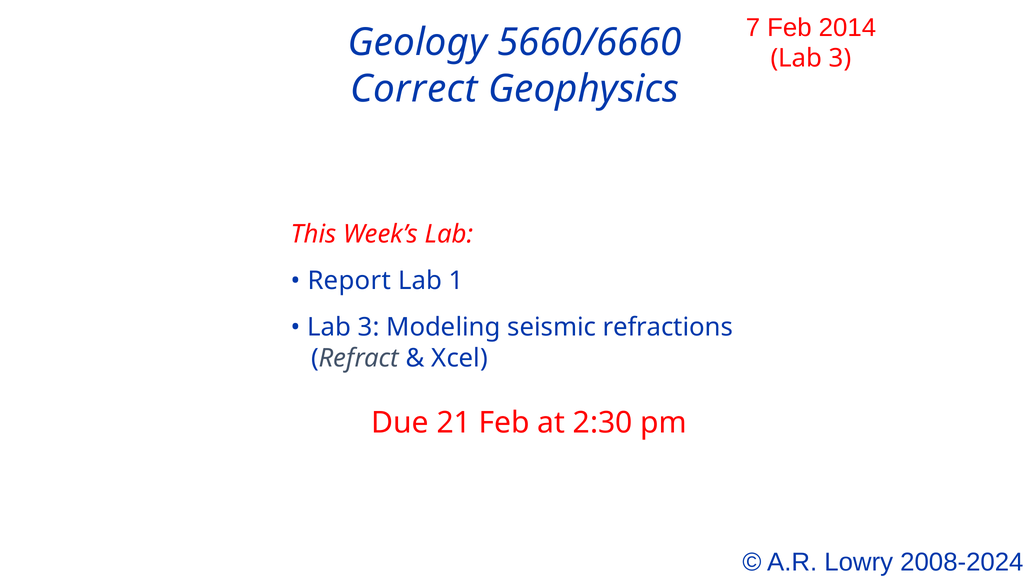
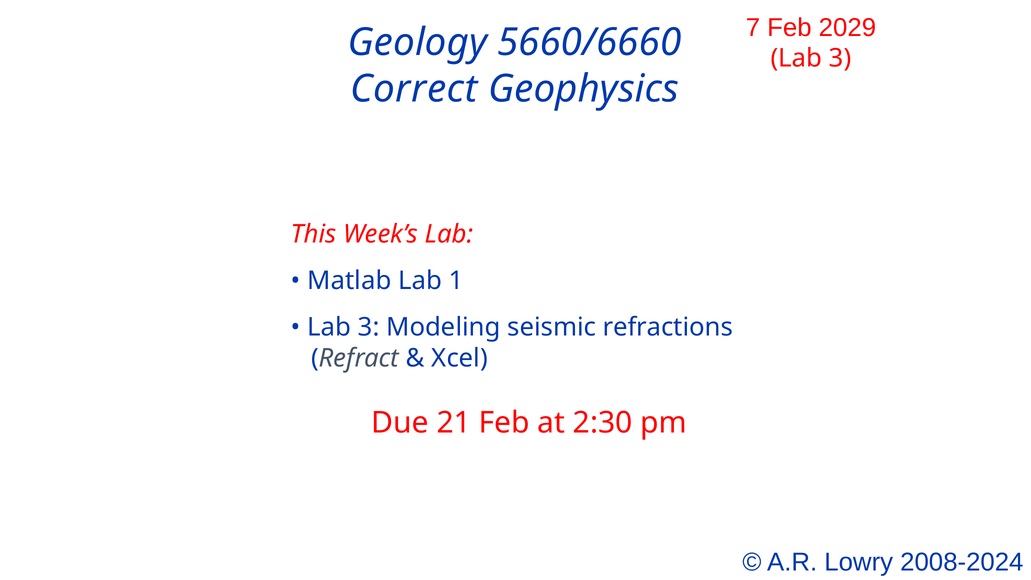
2014: 2014 -> 2029
Report: Report -> Matlab
